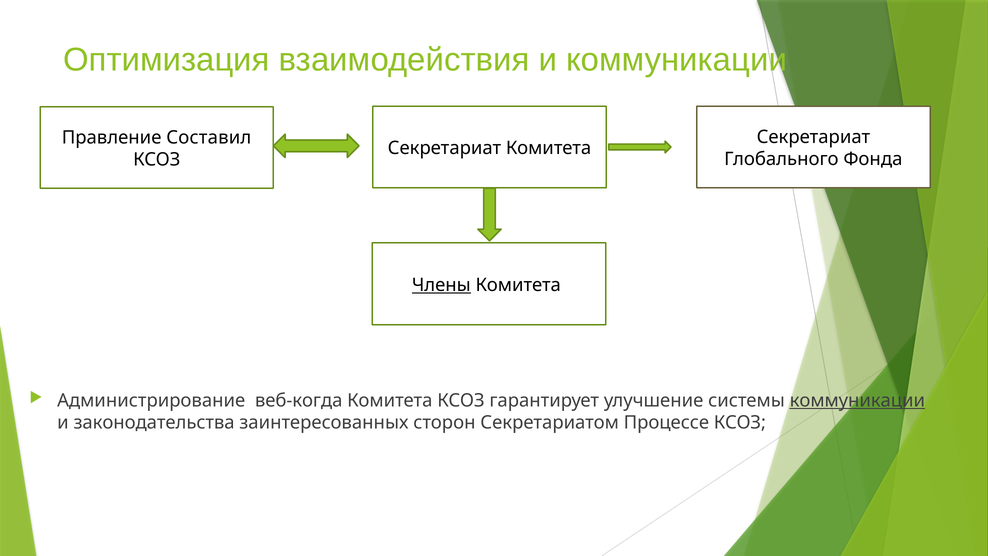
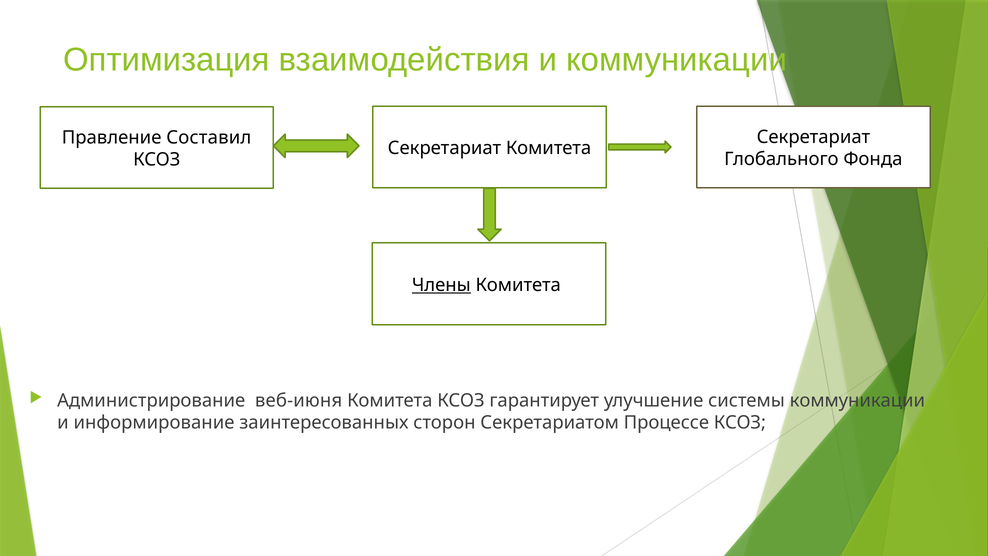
веб-когда: веб-когда -> веб-июня
коммуникации at (857, 400) underline: present -> none
законодательства: законодательства -> информирование
